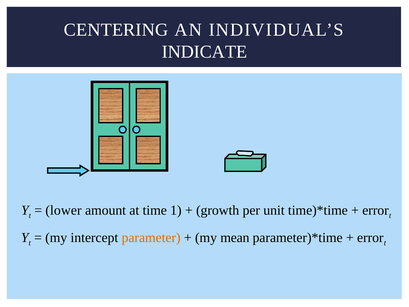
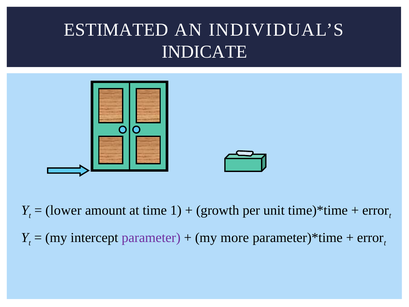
CENTERING: CENTERING -> ESTIMATED
parameter colour: orange -> purple
mean: mean -> more
